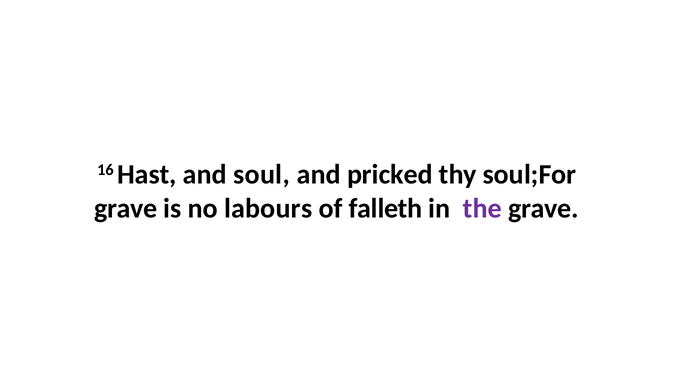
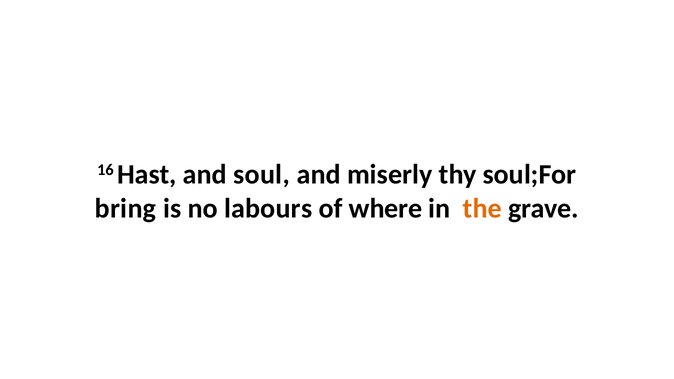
pricked: pricked -> miserly
grave at (126, 208): grave -> bring
falleth: falleth -> where
the colour: purple -> orange
